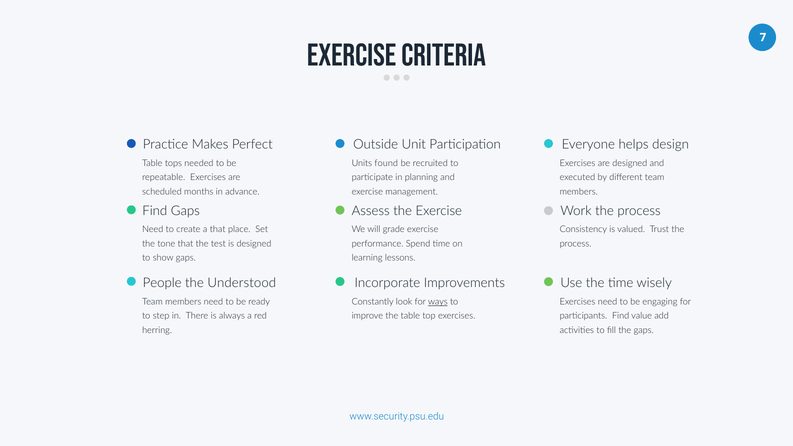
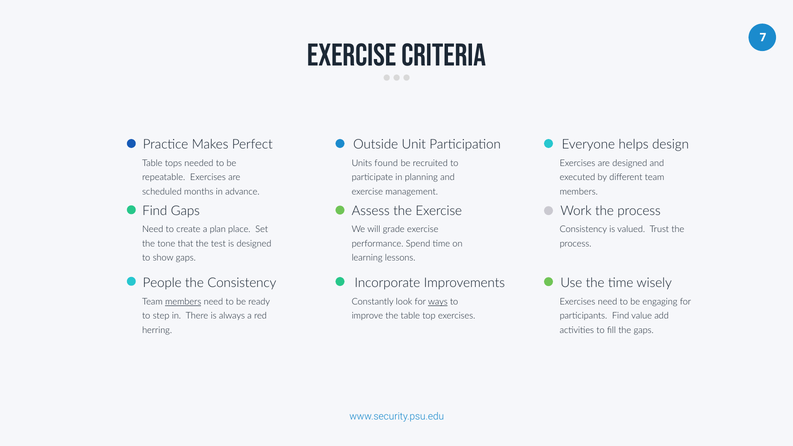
a that: that -> plan
the Understood: Understood -> Consistency
members at (183, 302) underline: none -> present
